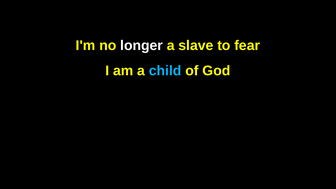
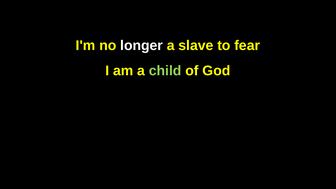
child colour: light blue -> light green
